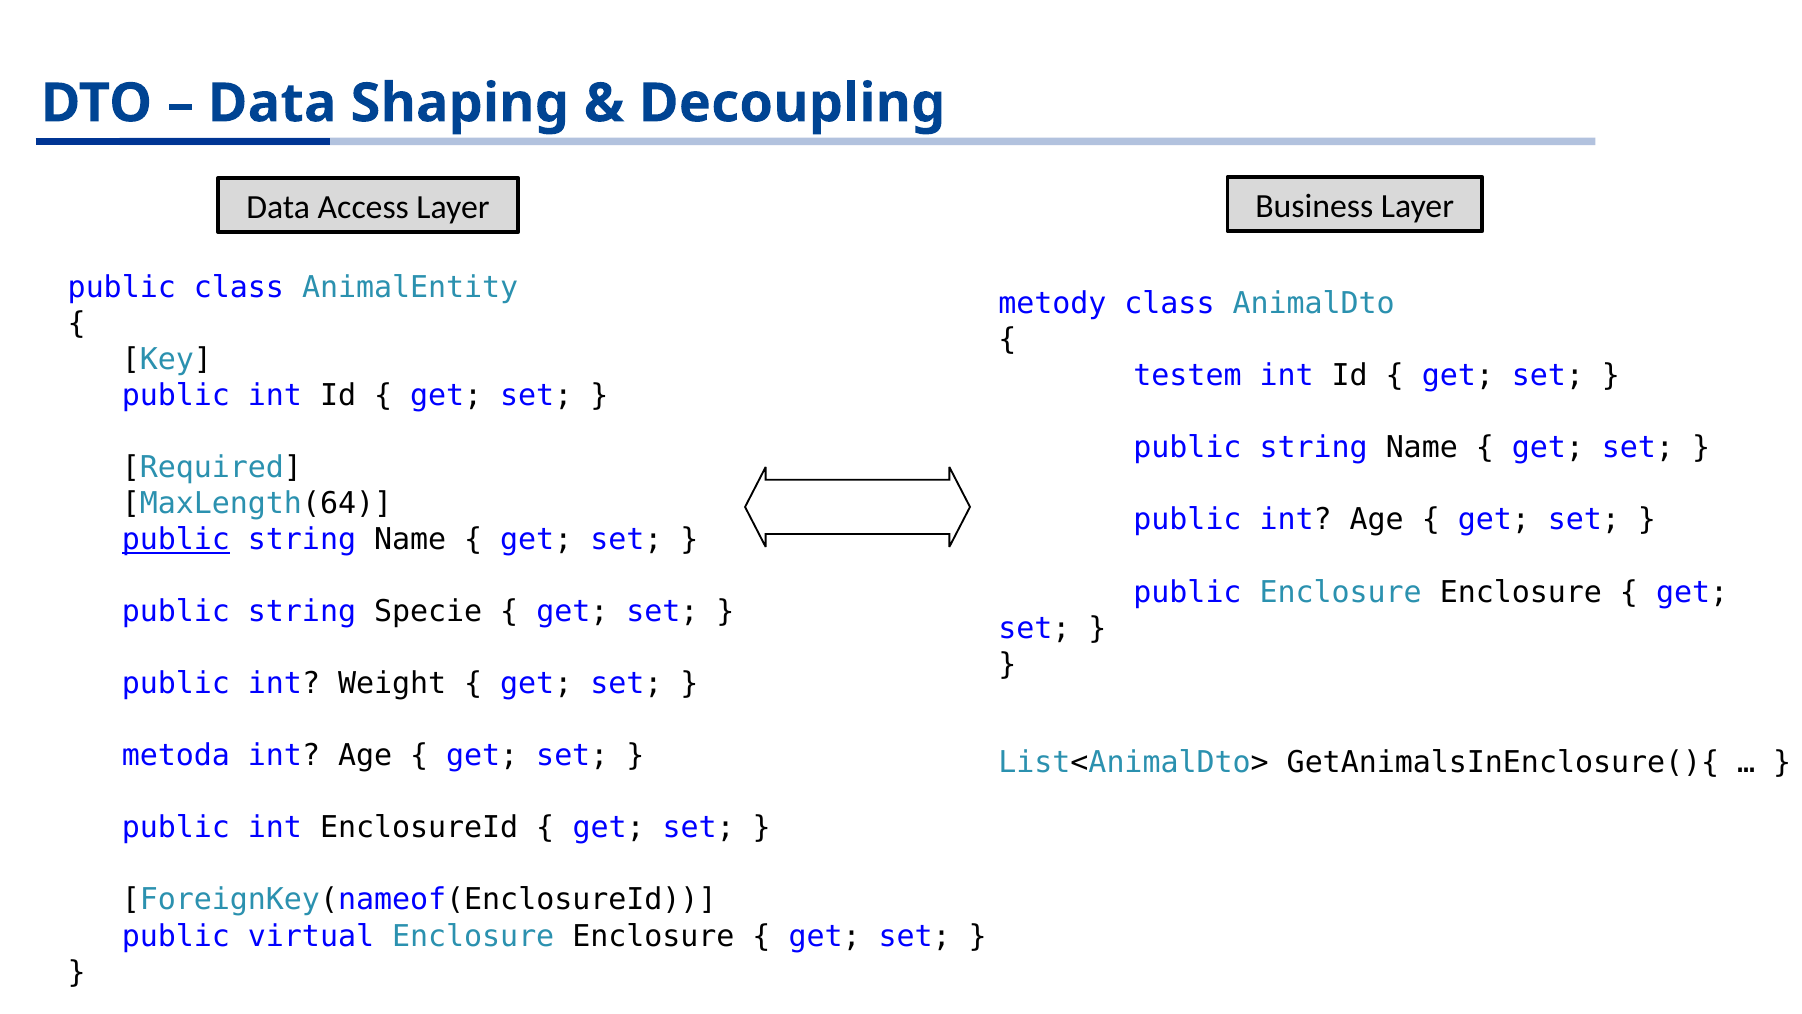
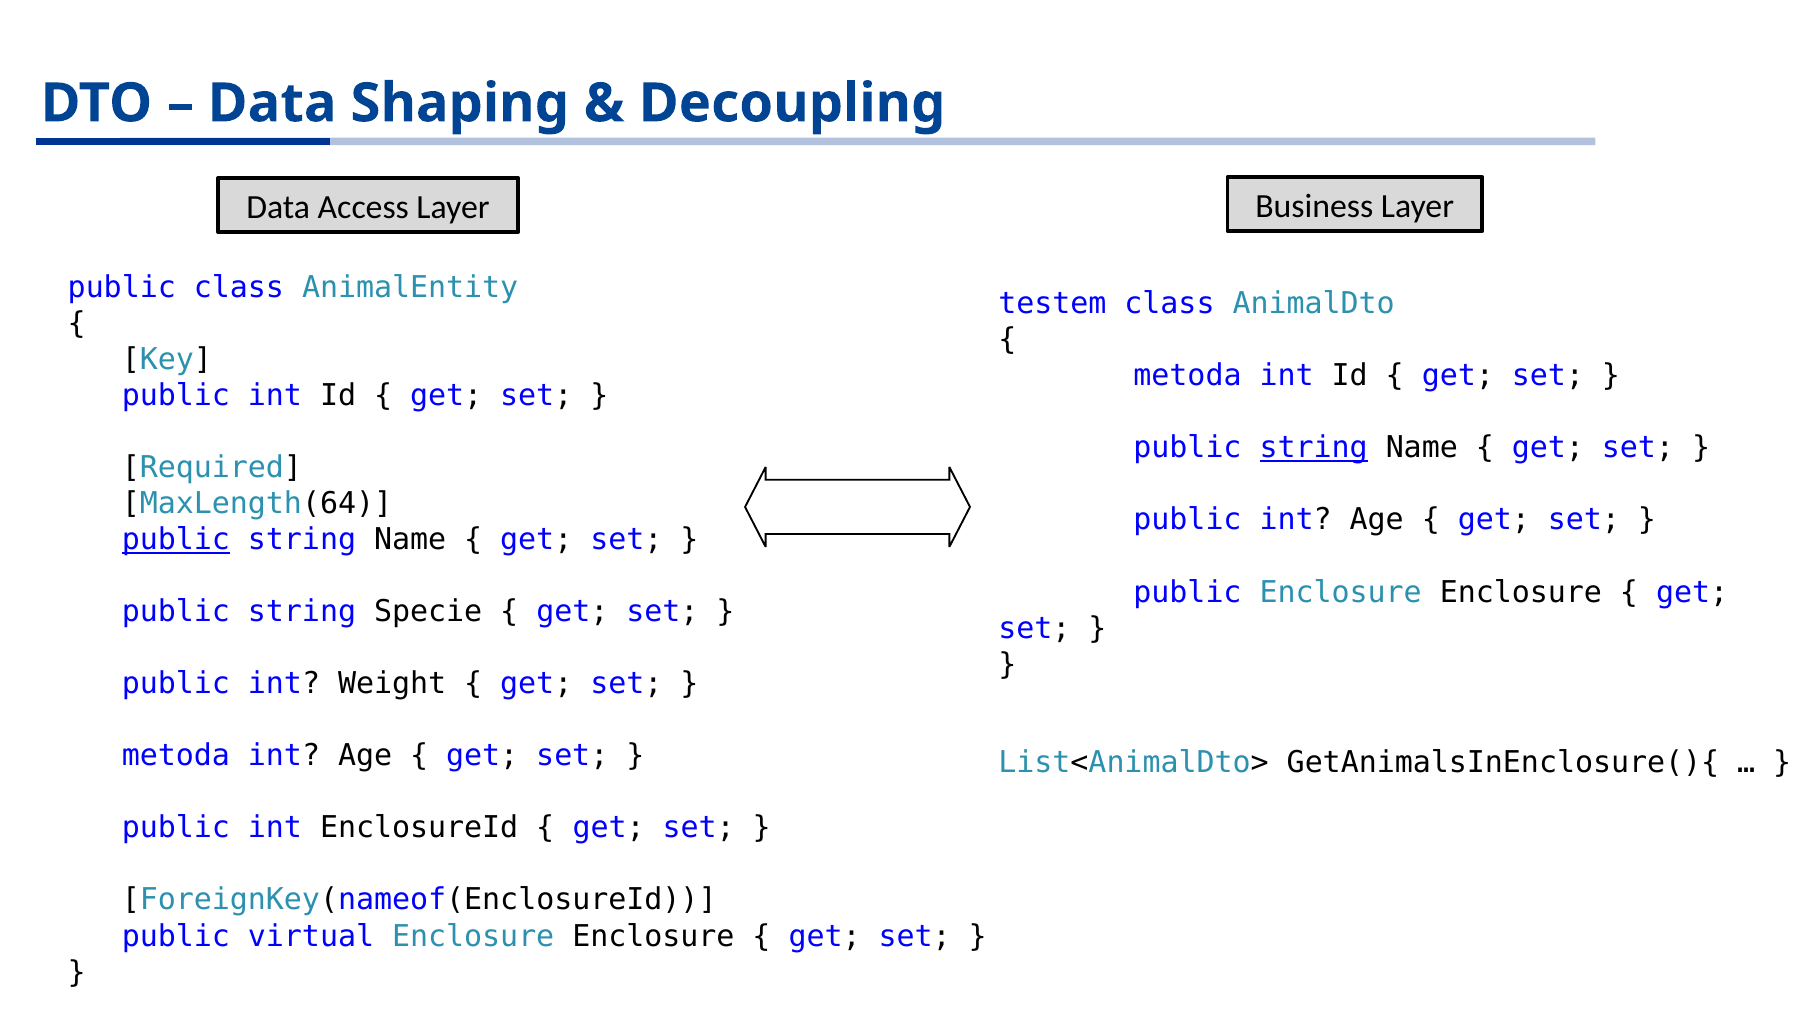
metody: metody -> testem
testem at (1188, 376): testem -> metoda
string at (1314, 448) underline: none -> present
